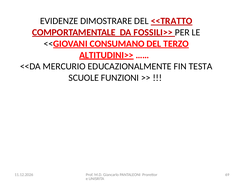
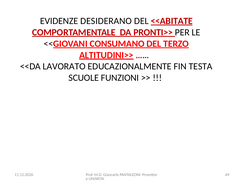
DIMOSTRARE: DIMOSTRARE -> DESIDERANO
<<TRATTO: <<TRATTO -> <<ABITATE
FOSSILI>>: FOSSILI>> -> PRONTI>>
MERCURIO: MERCURIO -> LAVORATO
